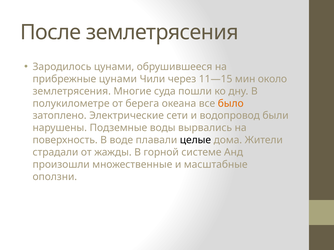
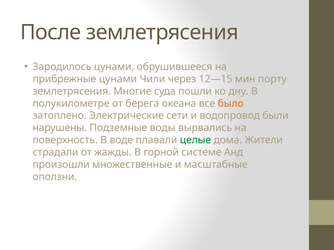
11—15: 11—15 -> 12—15
около: около -> порту
целые colour: black -> green
